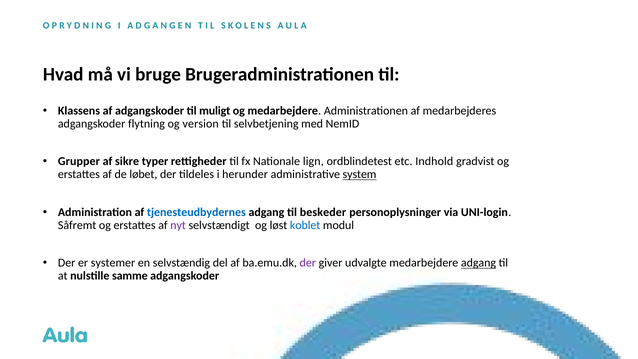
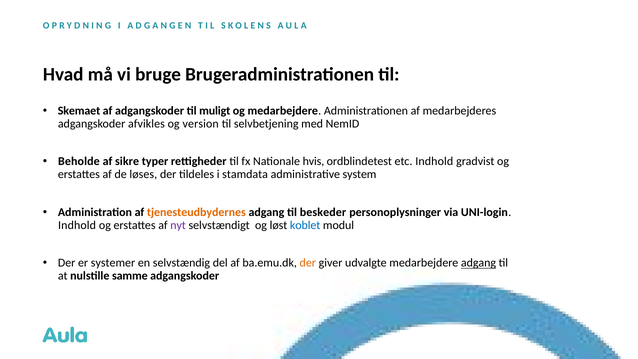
Klassens: Klassens -> Skemaet
flytning: flytning -> afvikles
Grupper: Grupper -> Beholde
lign: lign -> hvis
løbet: løbet -> løses
herunder: herunder -> stamdata
system underline: present -> none
tjenesteudbydernes colour: blue -> orange
Såfremt at (77, 225): Såfremt -> Indhold
der at (308, 263) colour: purple -> orange
